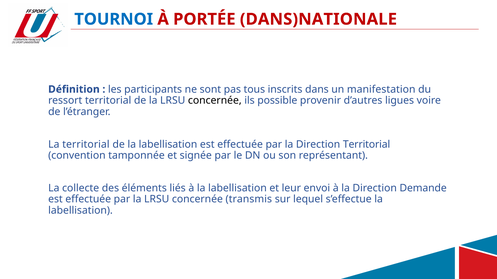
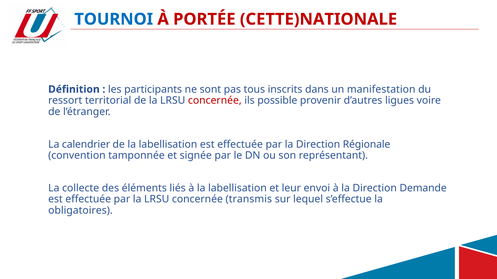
DANS)NATIONALE: DANS)NATIONALE -> CETTE)NATIONALE
concernée at (215, 101) colour: black -> red
La territorial: territorial -> calendrier
Direction Territorial: Territorial -> Régionale
labellisation at (80, 211): labellisation -> obligatoires
